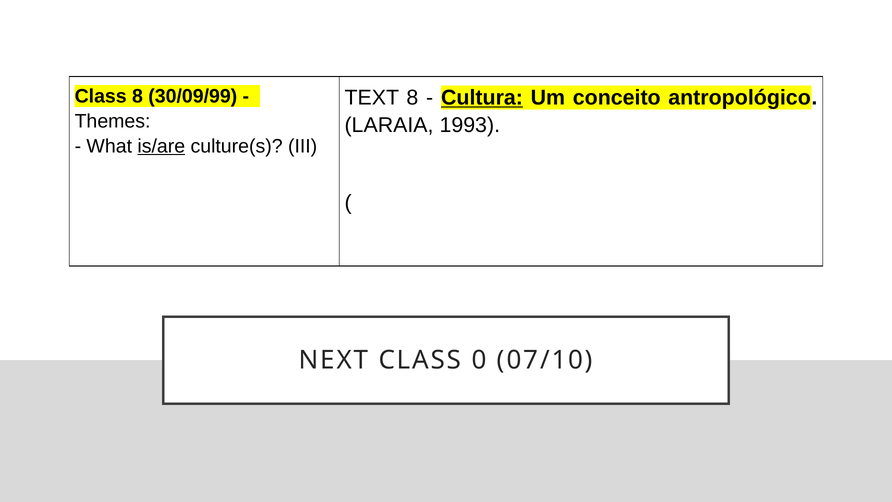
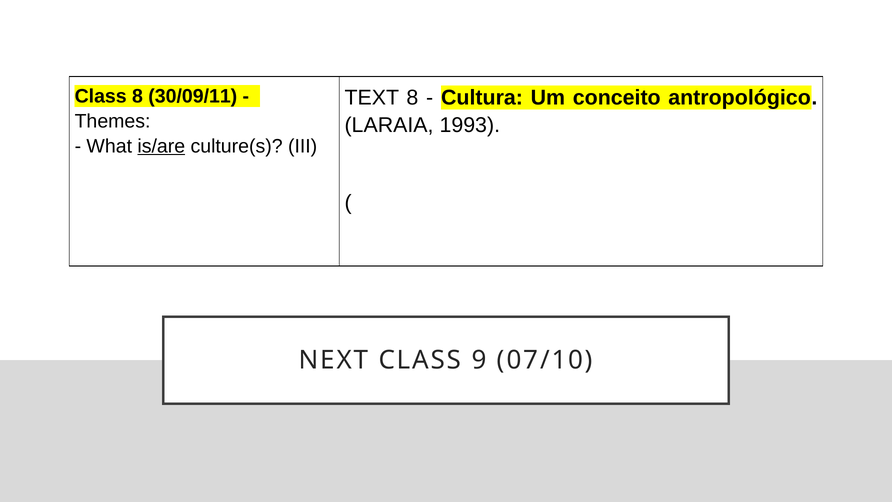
30/09/99: 30/09/99 -> 30/09/11
Cultura underline: present -> none
0: 0 -> 9
